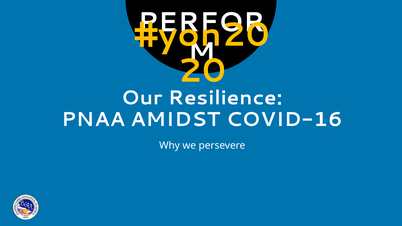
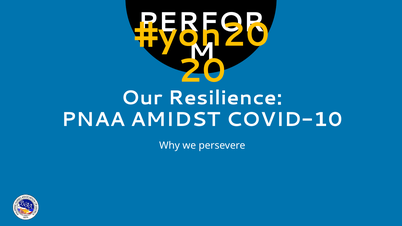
COVID-16: COVID-16 -> COVID-10
